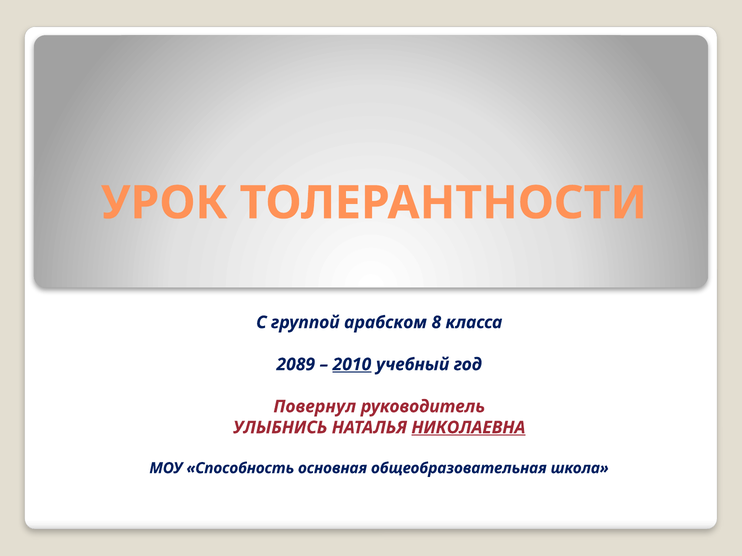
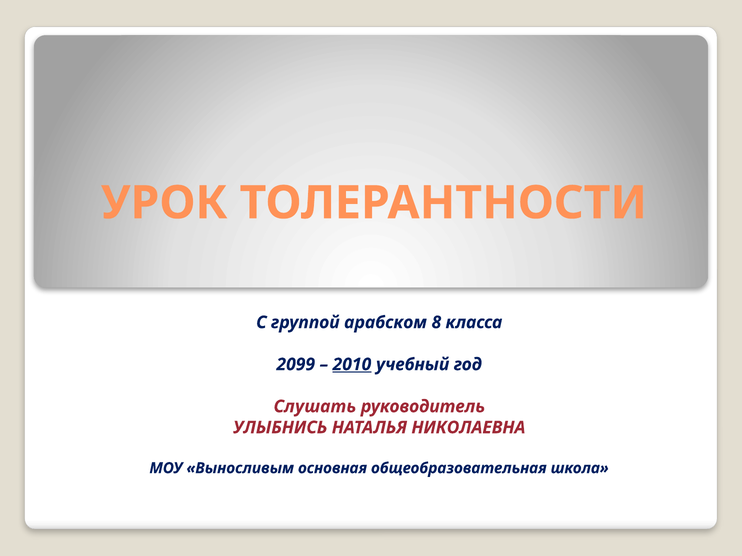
2089: 2089 -> 2099
Повернул: Повернул -> Слушать
НИКОЛАЕВНА underline: present -> none
Способность: Способность -> Выносливым
